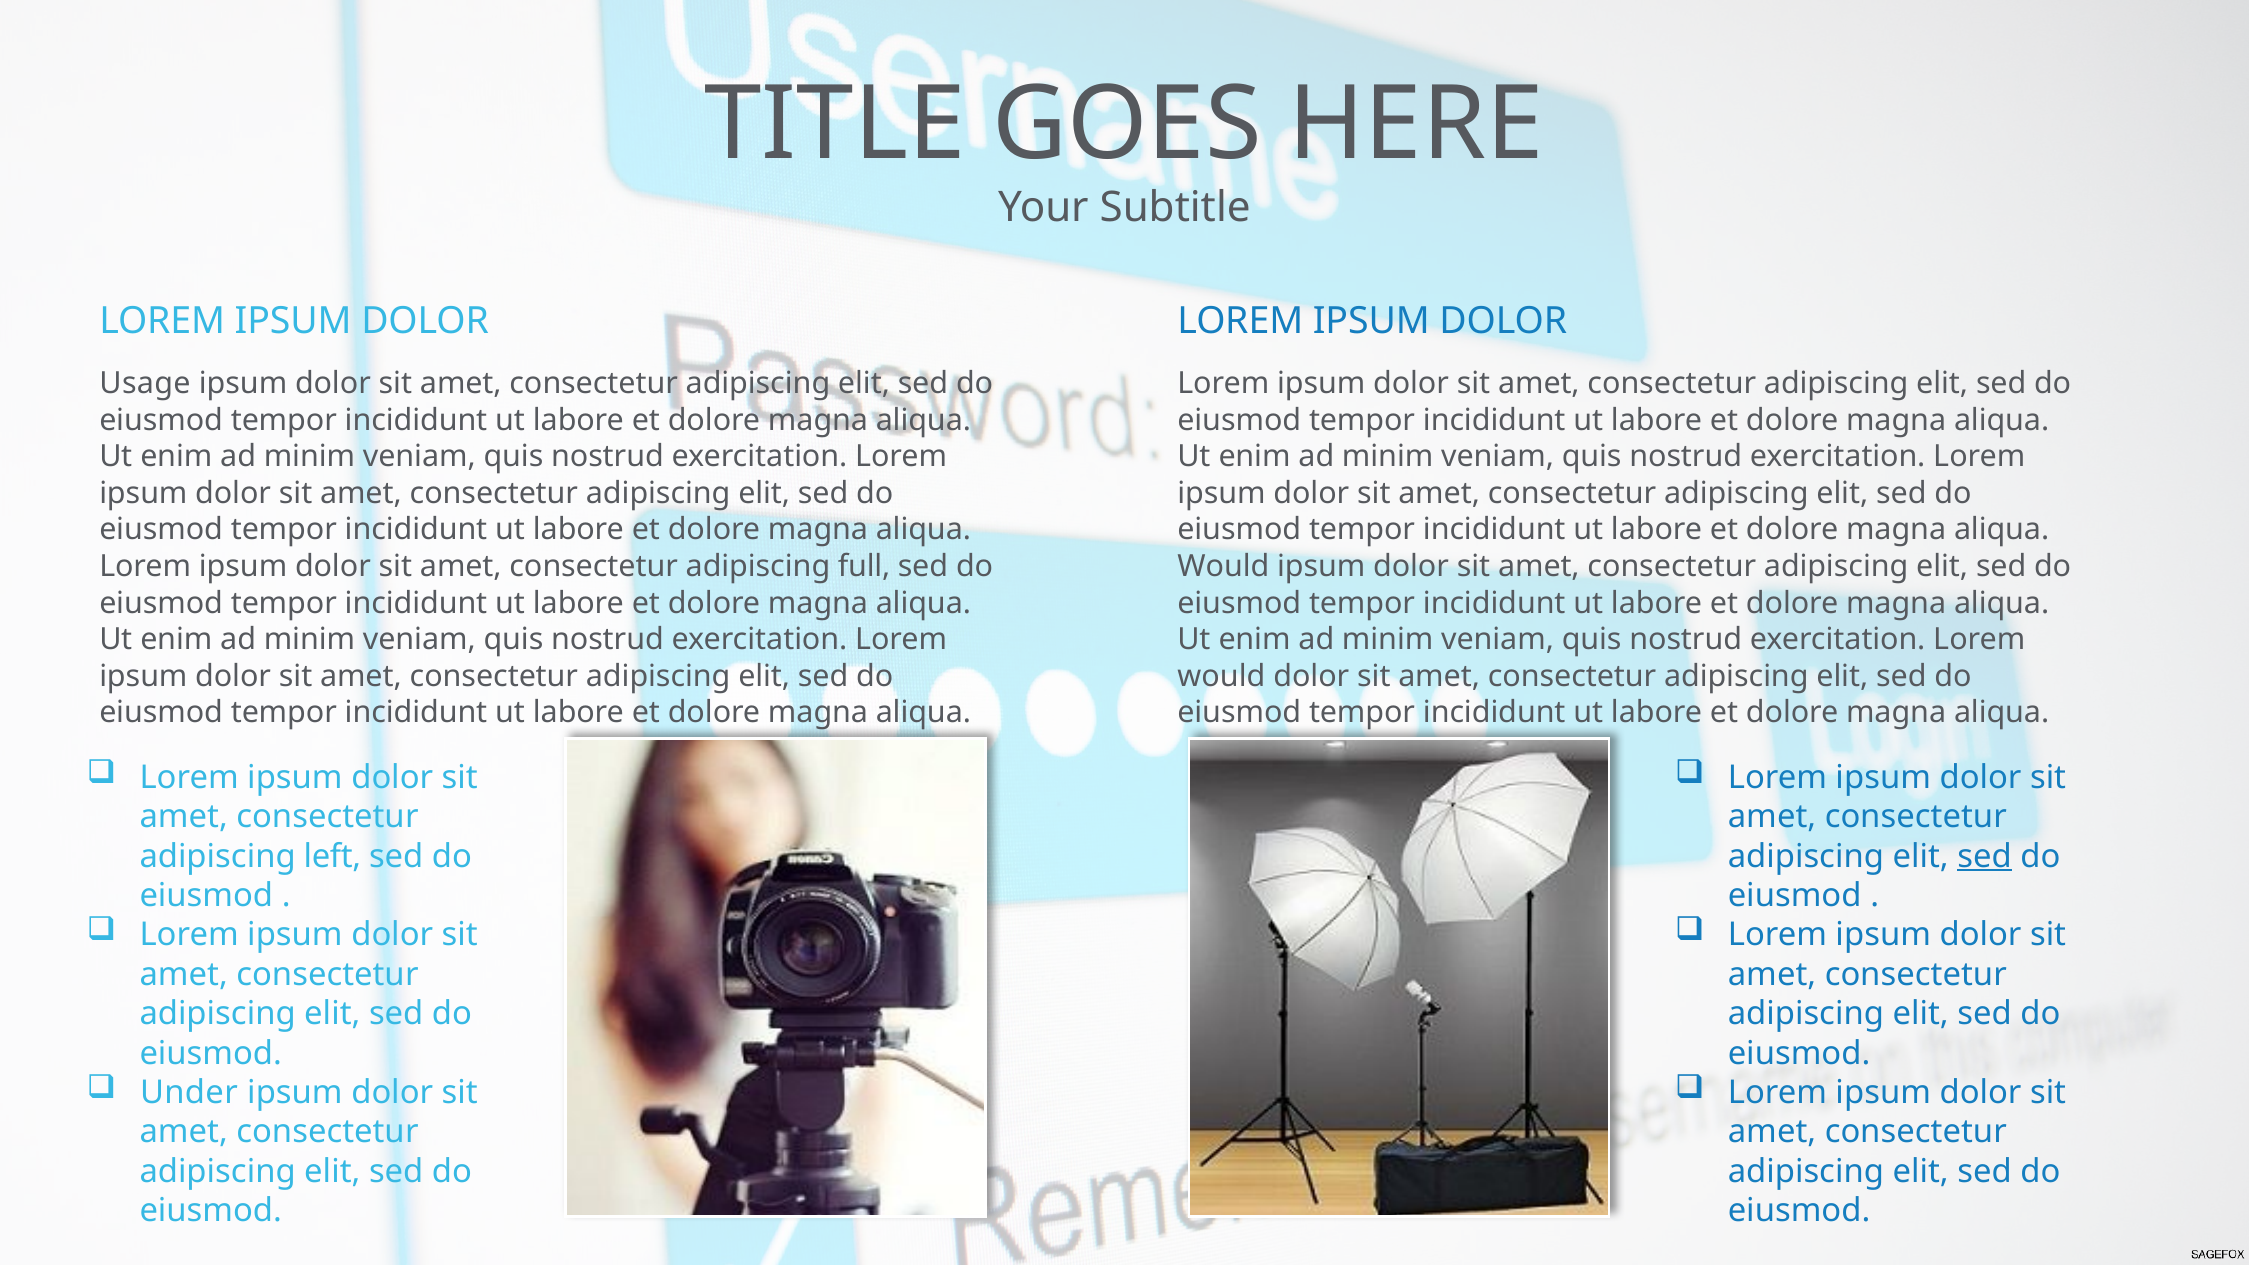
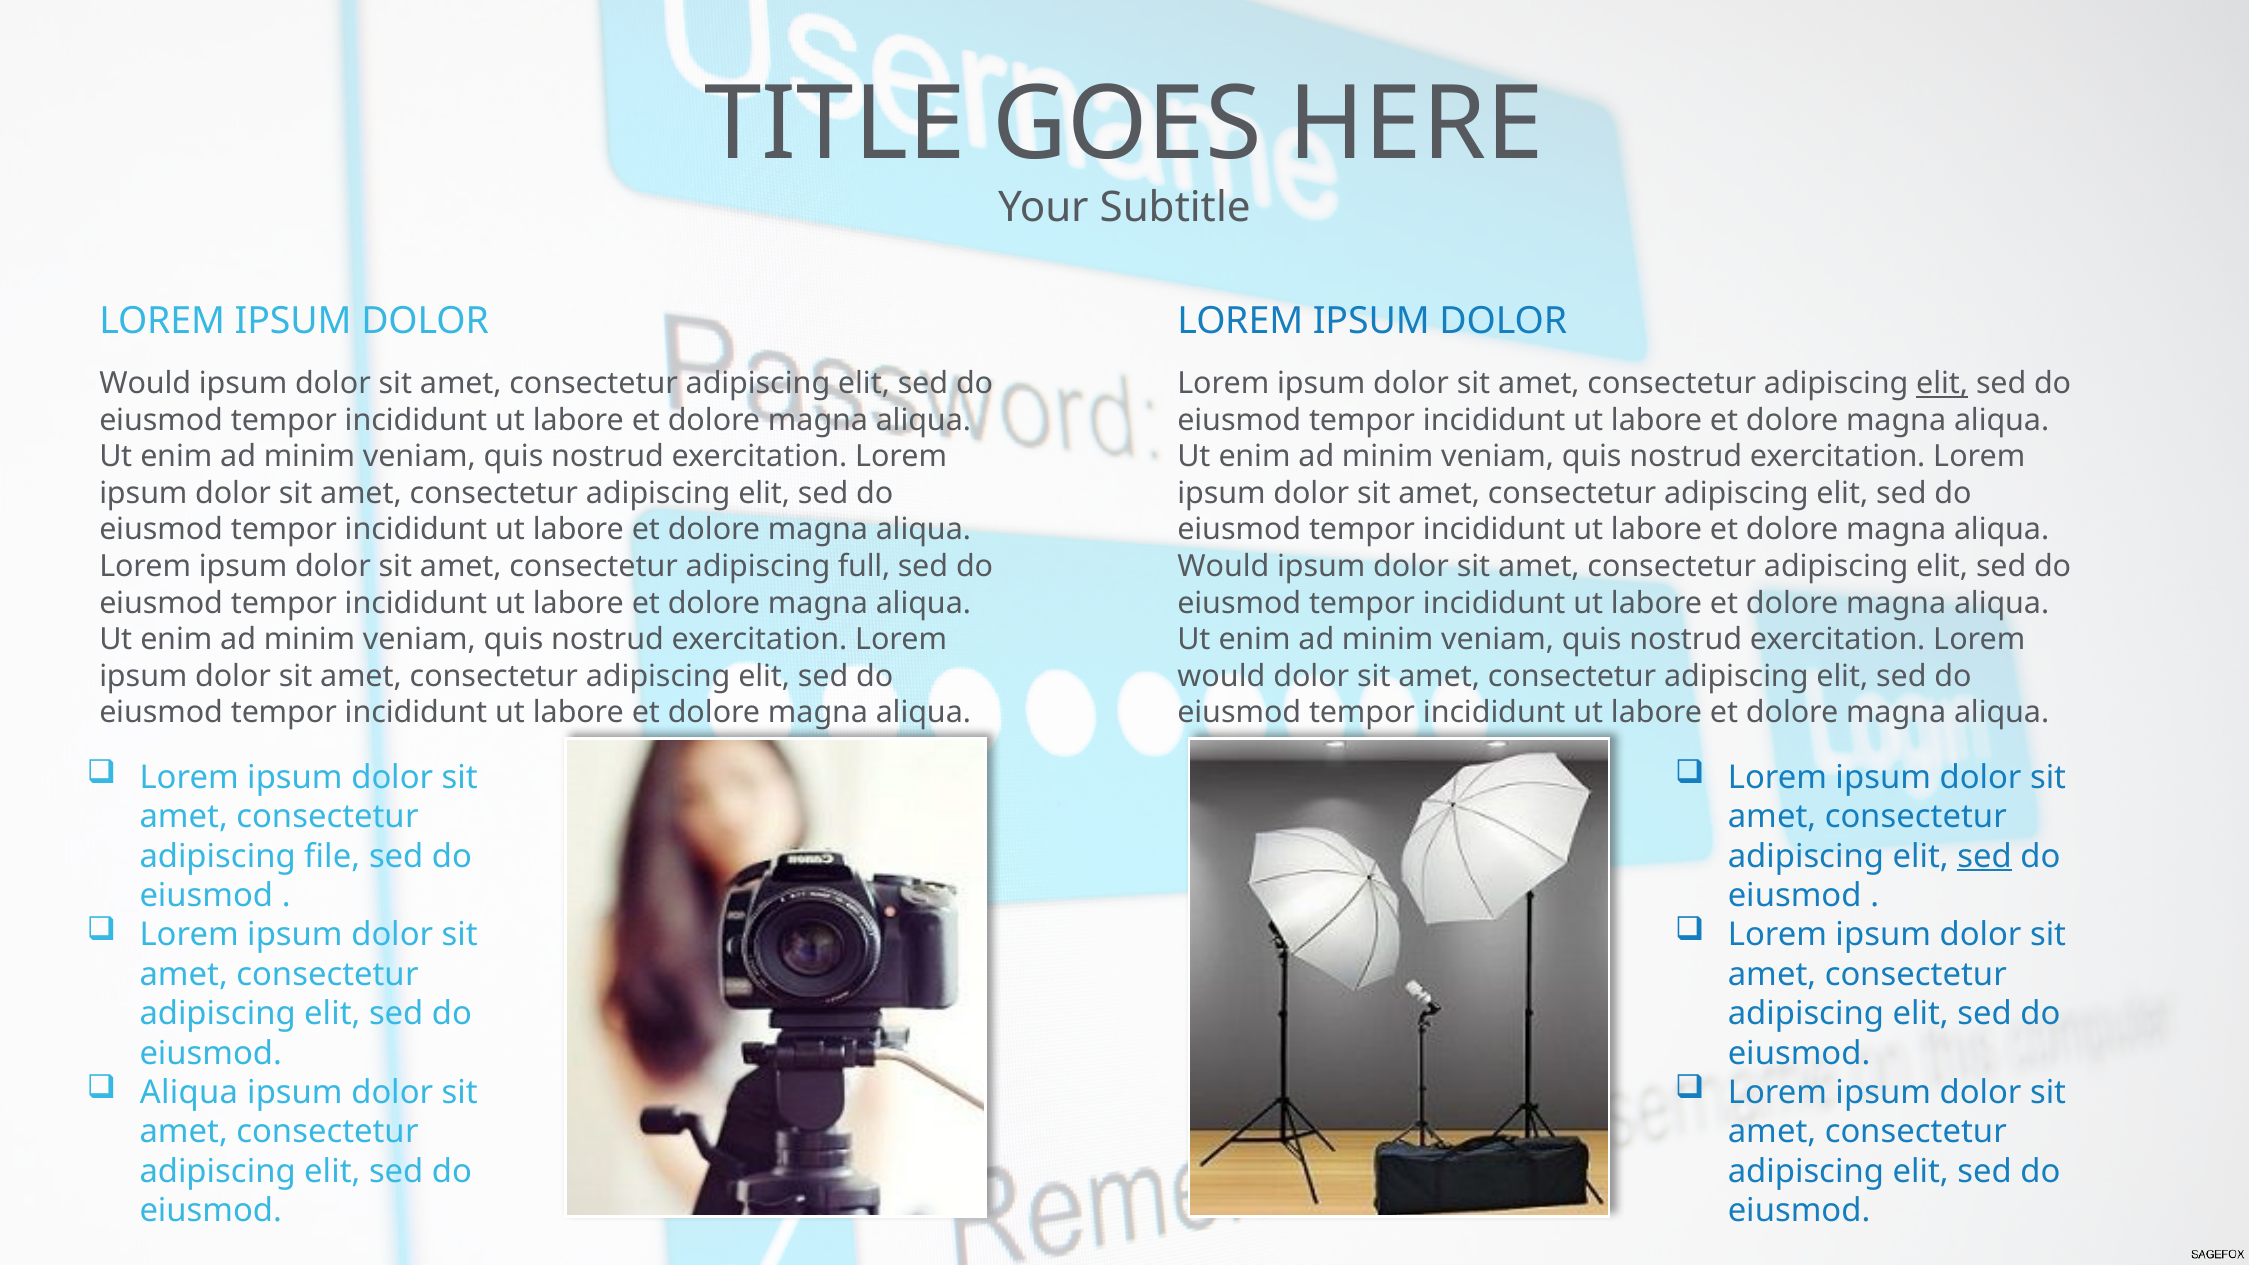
Usage at (145, 384): Usage -> Would
elit at (1942, 384) underline: none -> present
left: left -> file
Under at (189, 1093): Under -> Aliqua
